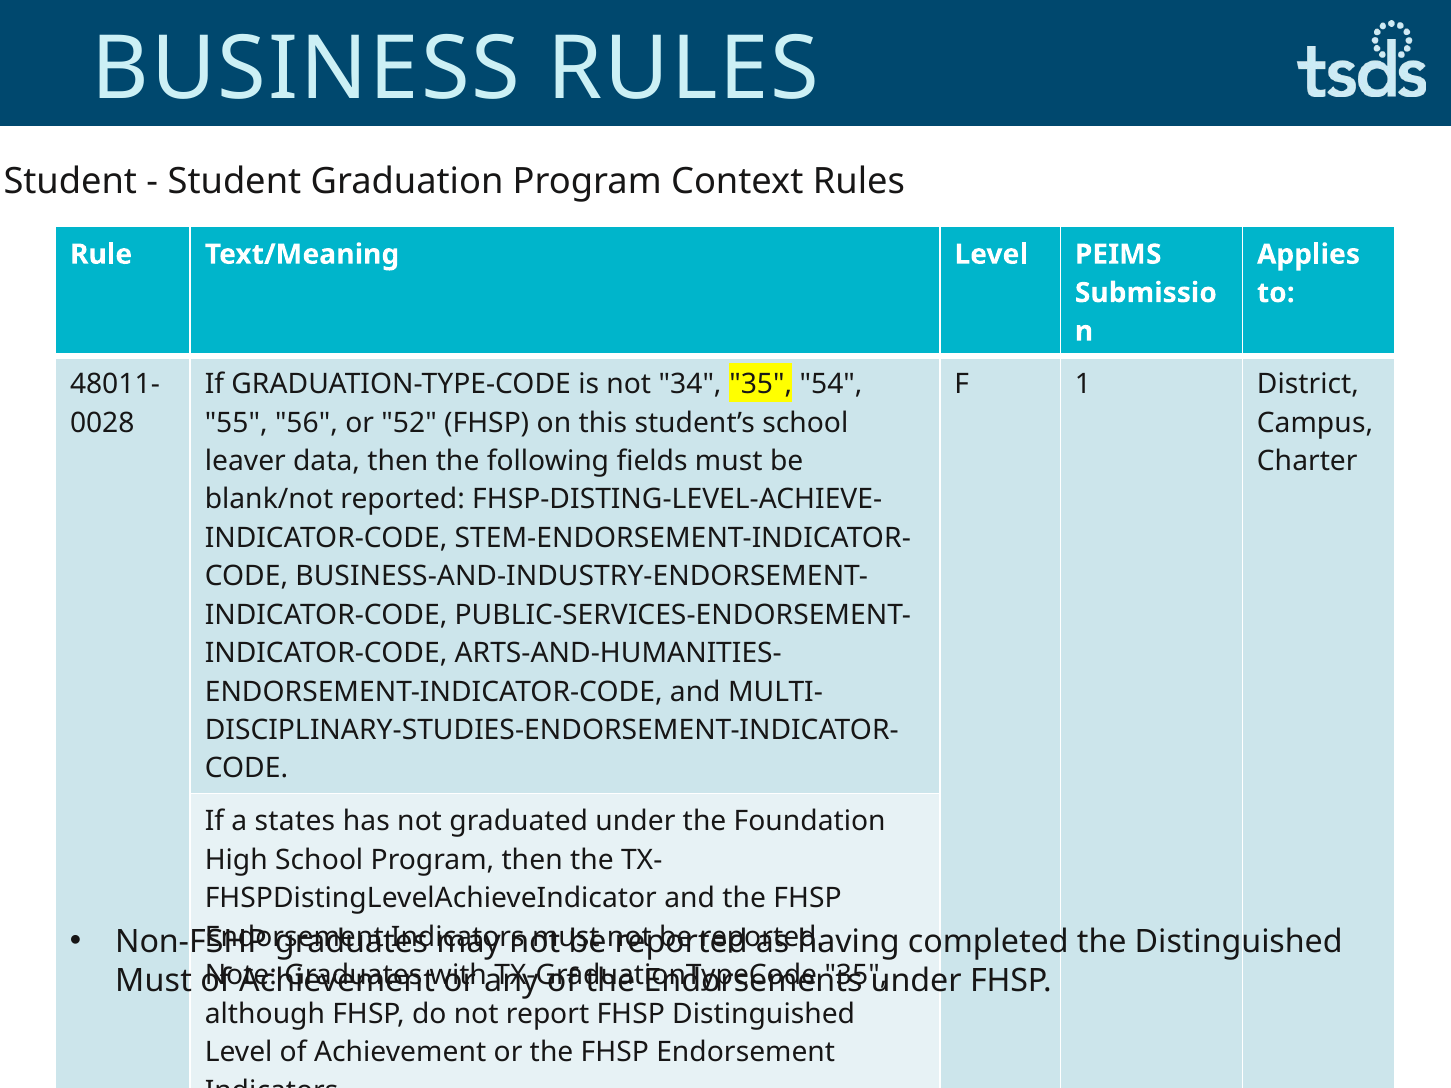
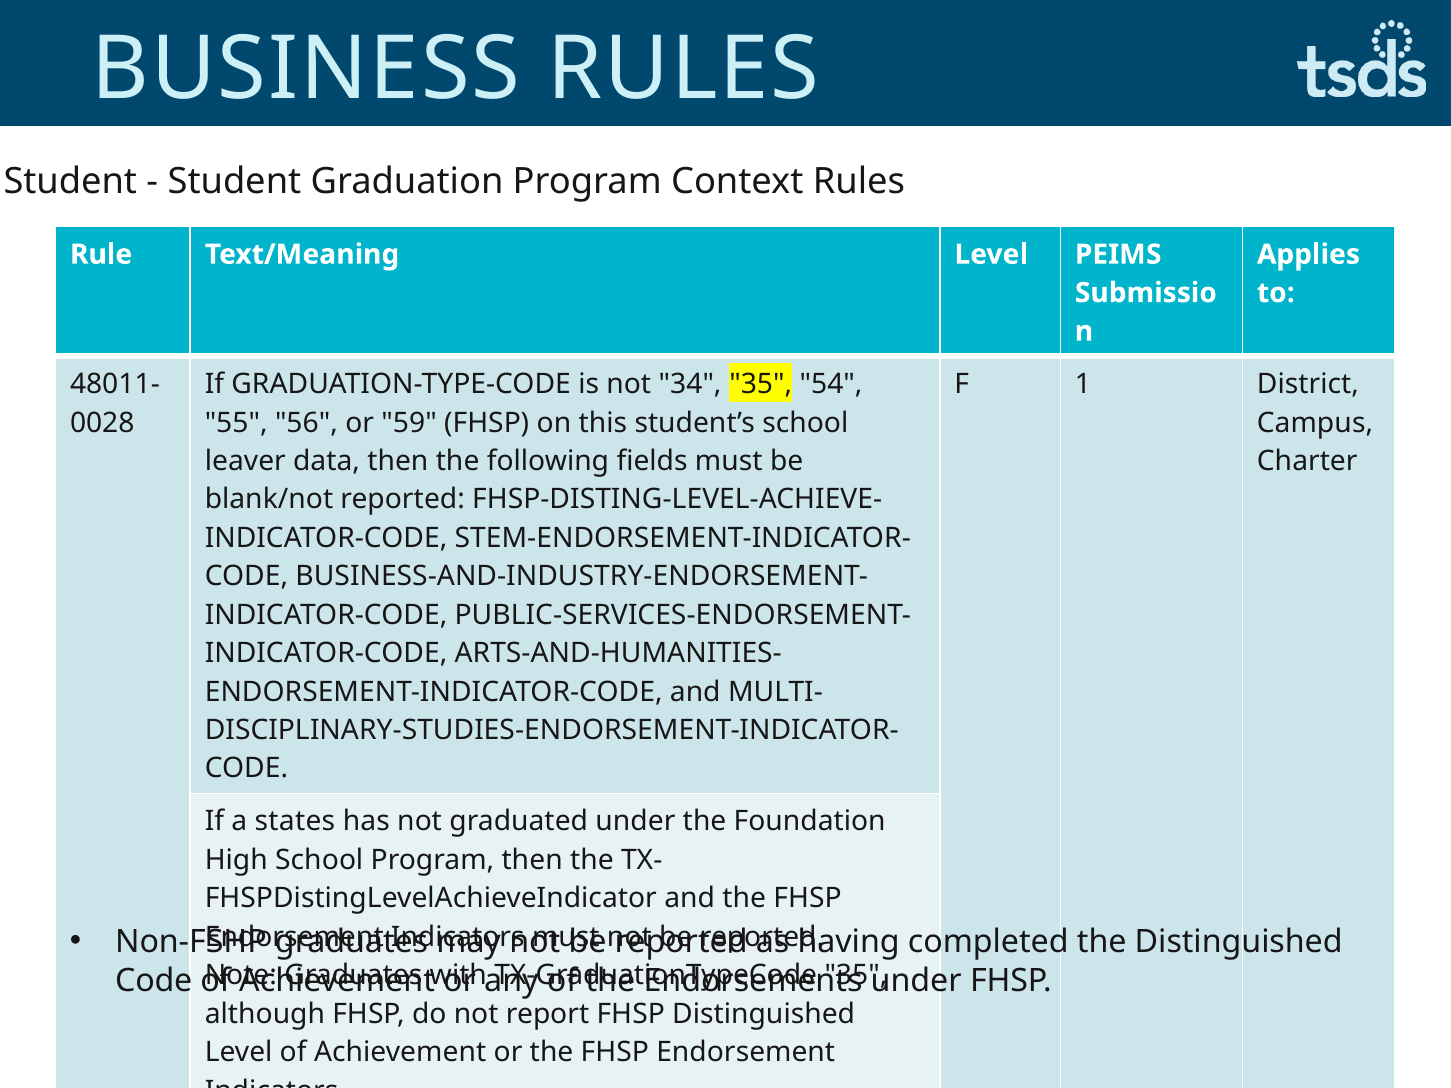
52: 52 -> 59
Must at (154, 981): Must -> Code
